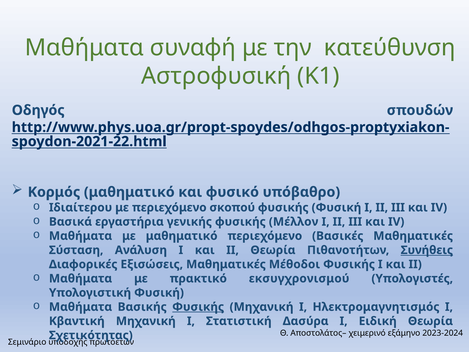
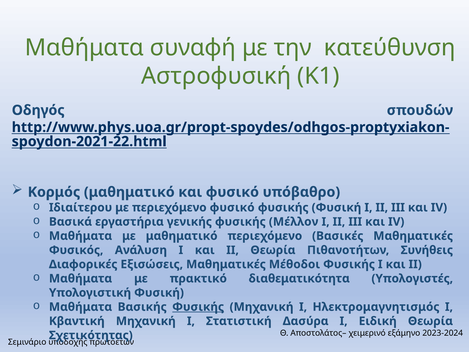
περιεχόμενο σκοπού: σκοπού -> φυσικό
Σύσταση: Σύσταση -> Φυσικός
Συνήθεις underline: present -> none
εκσυγχρονισμού: εκσυγχρονισμού -> διαθεματικότητα
